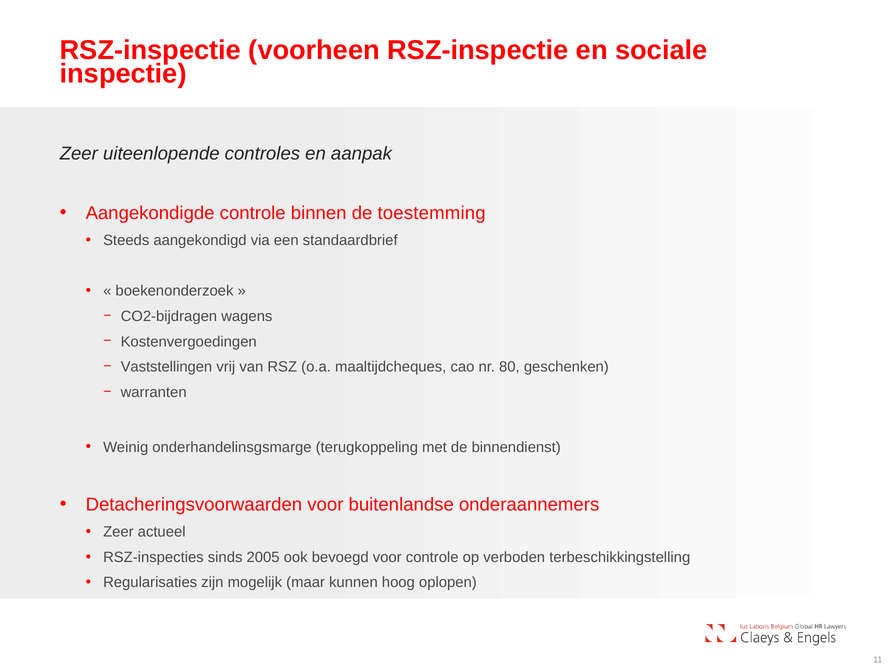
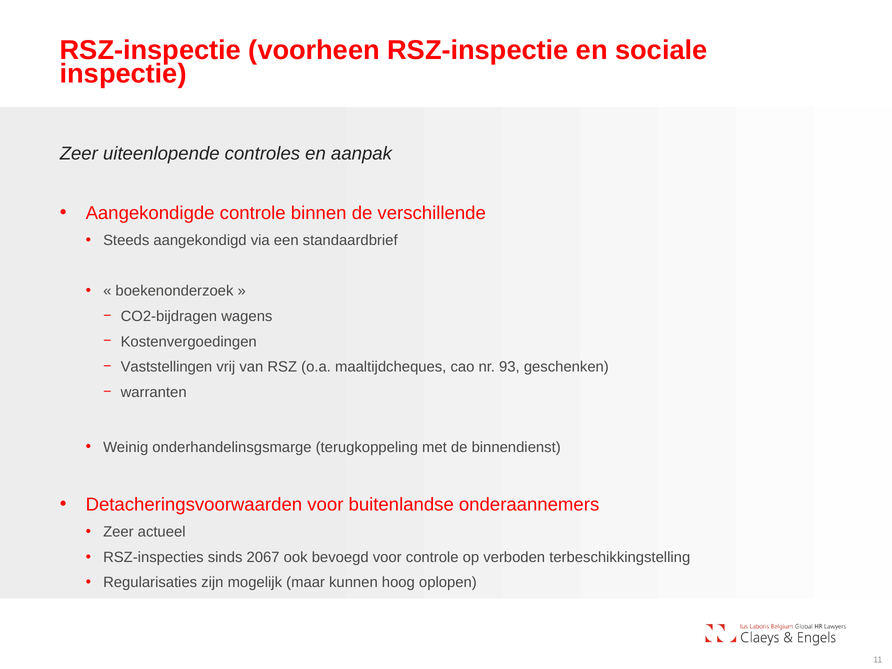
toestemming: toestemming -> verschillende
80: 80 -> 93
2005: 2005 -> 2067
